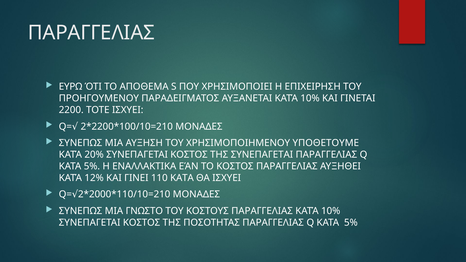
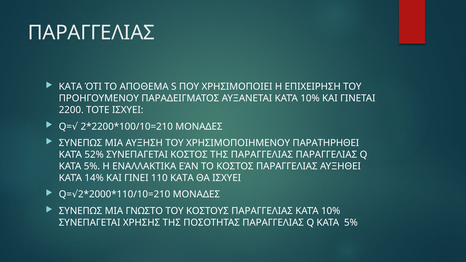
ΕΥΡΩ at (70, 87): ΕΥΡΩ -> ΚΑΤΑ
ΥΠΟΘΕΤΟΥΜΕ: ΥΠΟΘΕΤΟΥΜΕ -> ΠΑΡΑΤΗΡΗΘΕΙ
20%: 20% -> 52%
ΤΗΣ ΣΥΝΕΠΑΓΕΤΑΙ: ΣΥΝΕΠΑΓΕΤΑΙ -> ΠΑΡΑΓΓΕΛΙΑΣ
12%: 12% -> 14%
KOΣTOΣ: KOΣTOΣ -> ΧΡΗΣΗΣ
